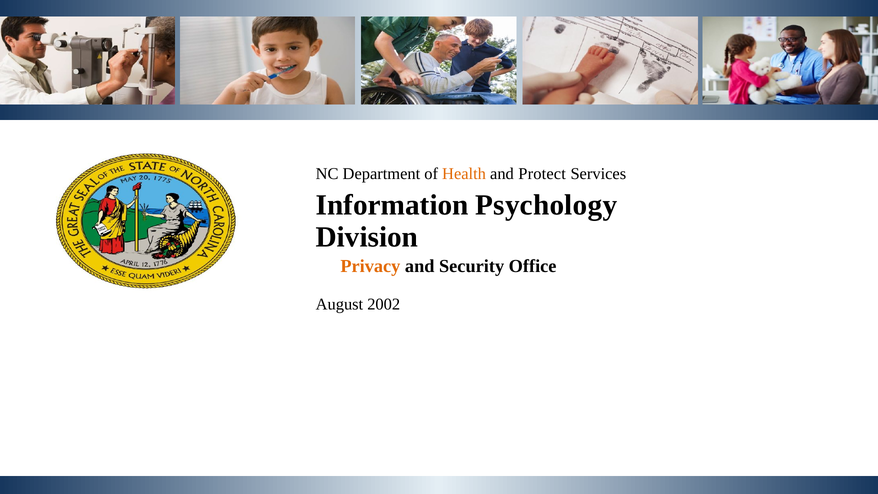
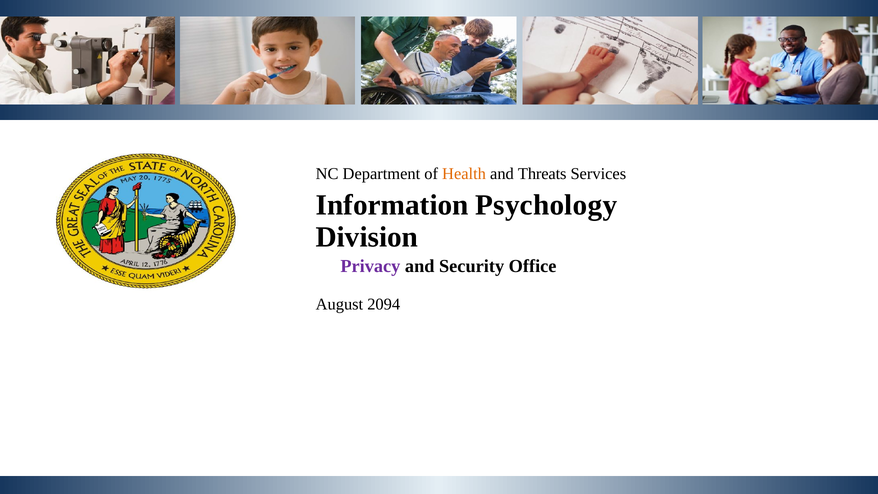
Protect: Protect -> Threats
Privacy colour: orange -> purple
2002: 2002 -> 2094
